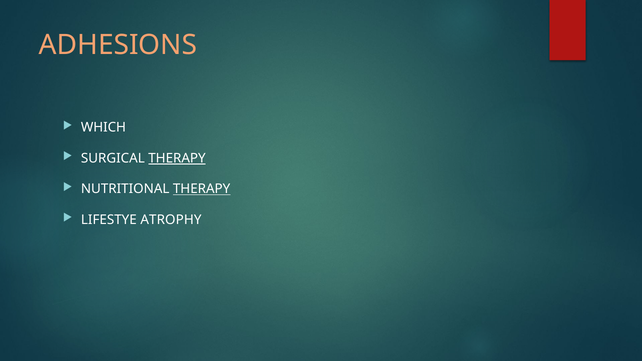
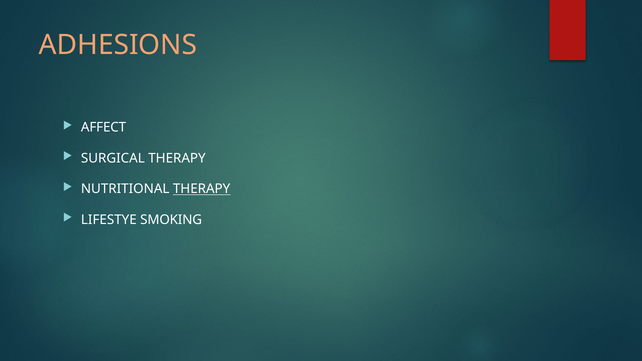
WHICH: WHICH -> AFFECT
THERAPY at (177, 158) underline: present -> none
ATROPHY: ATROPHY -> SMOKING
